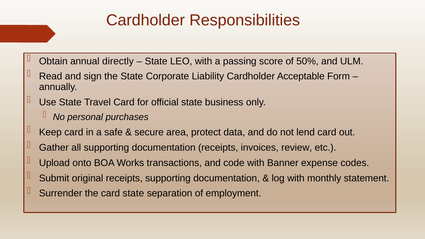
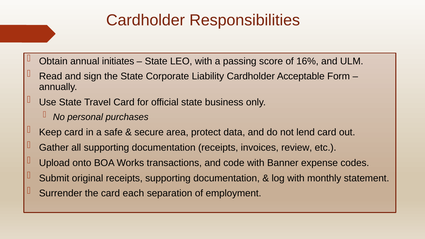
directly: directly -> initiates
50%: 50% -> 16%
card state: state -> each
